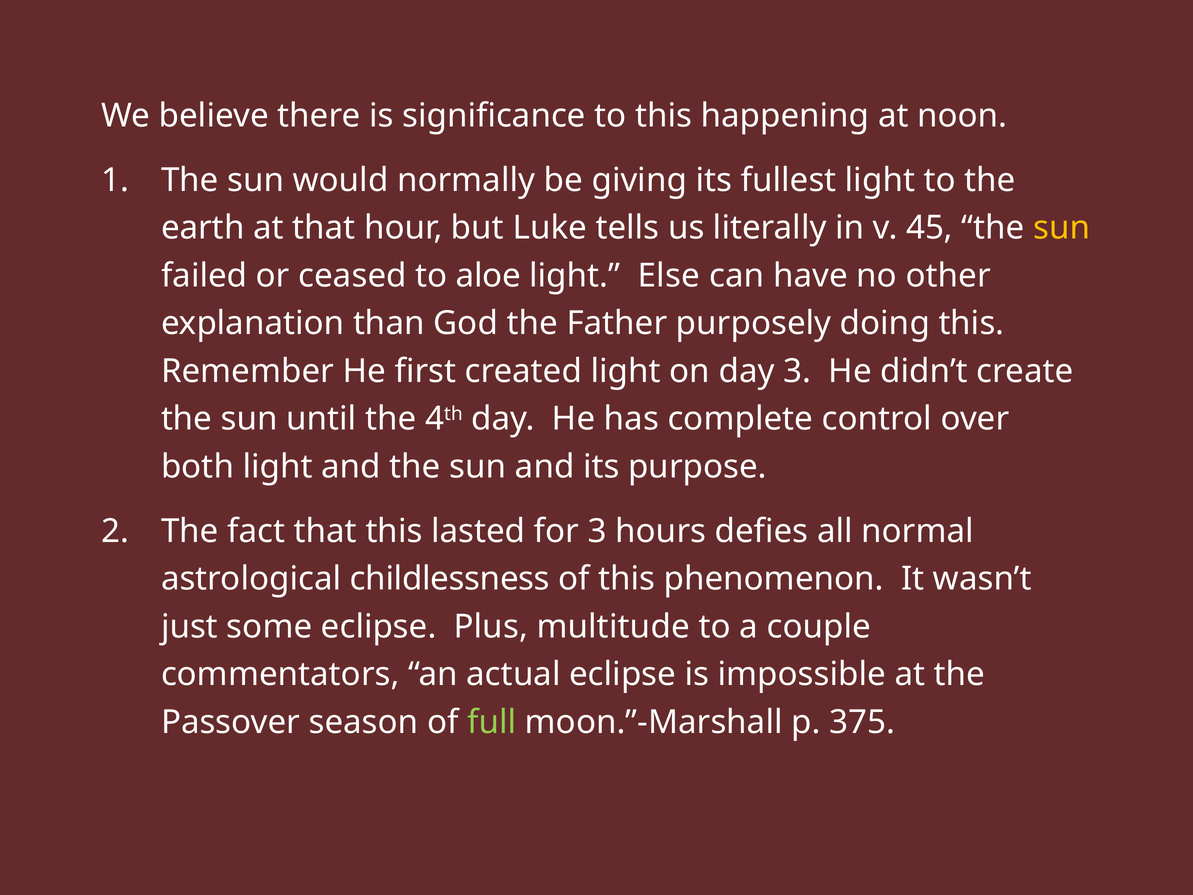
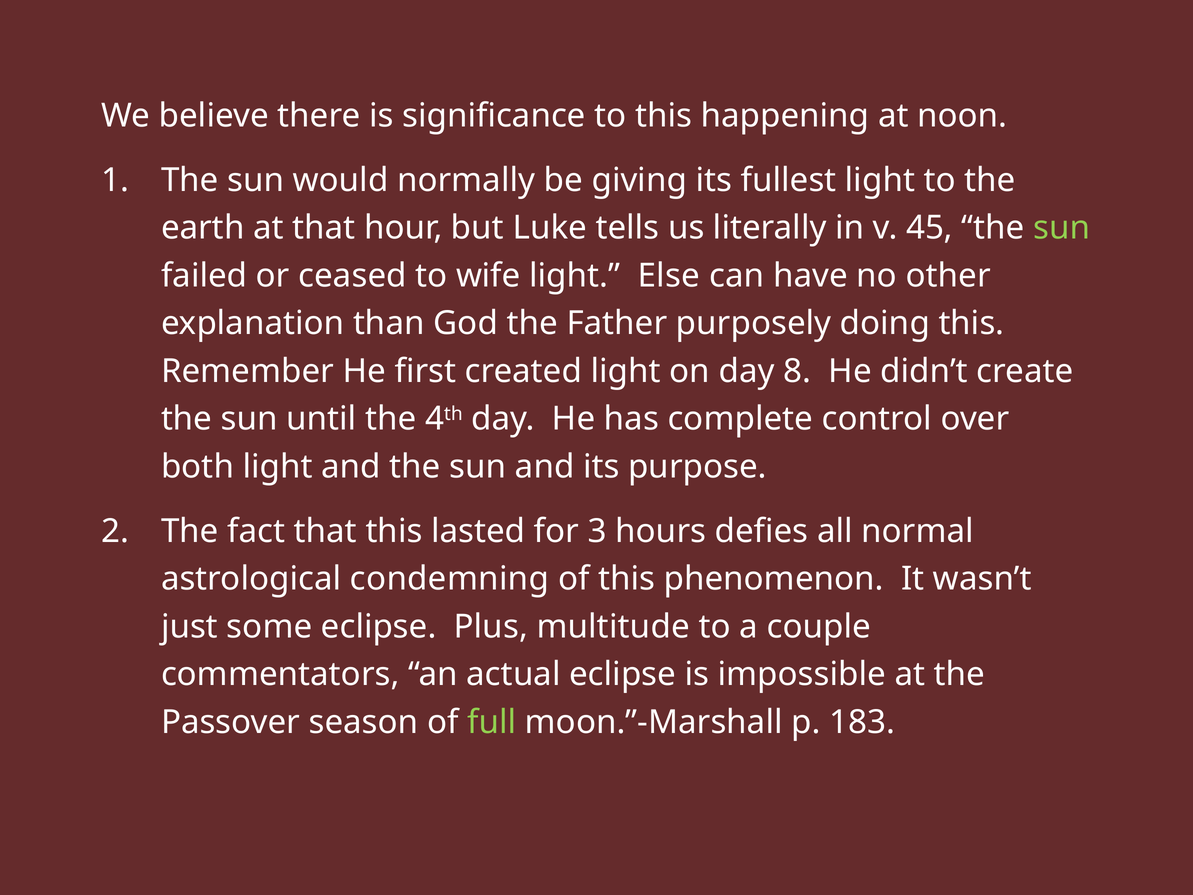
sun at (1062, 228) colour: yellow -> light green
aloe: aloe -> wife
day 3: 3 -> 8
childlessness: childlessness -> condemning
375: 375 -> 183
